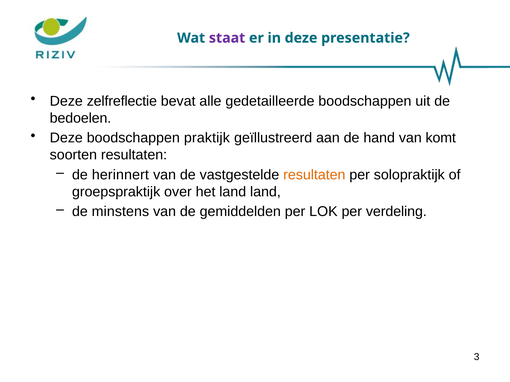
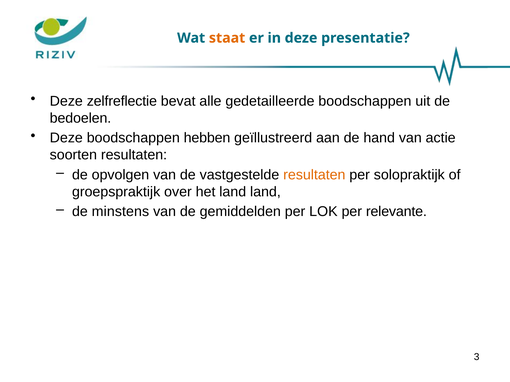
staat colour: purple -> orange
praktijk: praktijk -> hebben
komt: komt -> actie
herinnert: herinnert -> opvolgen
verdeling: verdeling -> relevante
